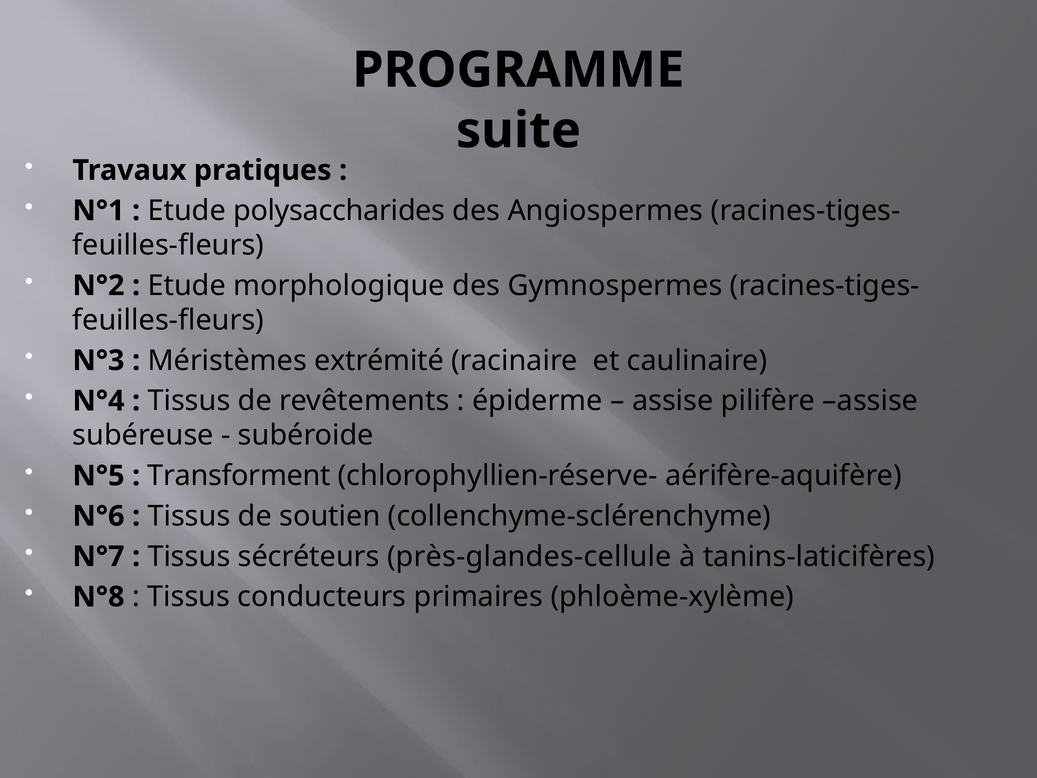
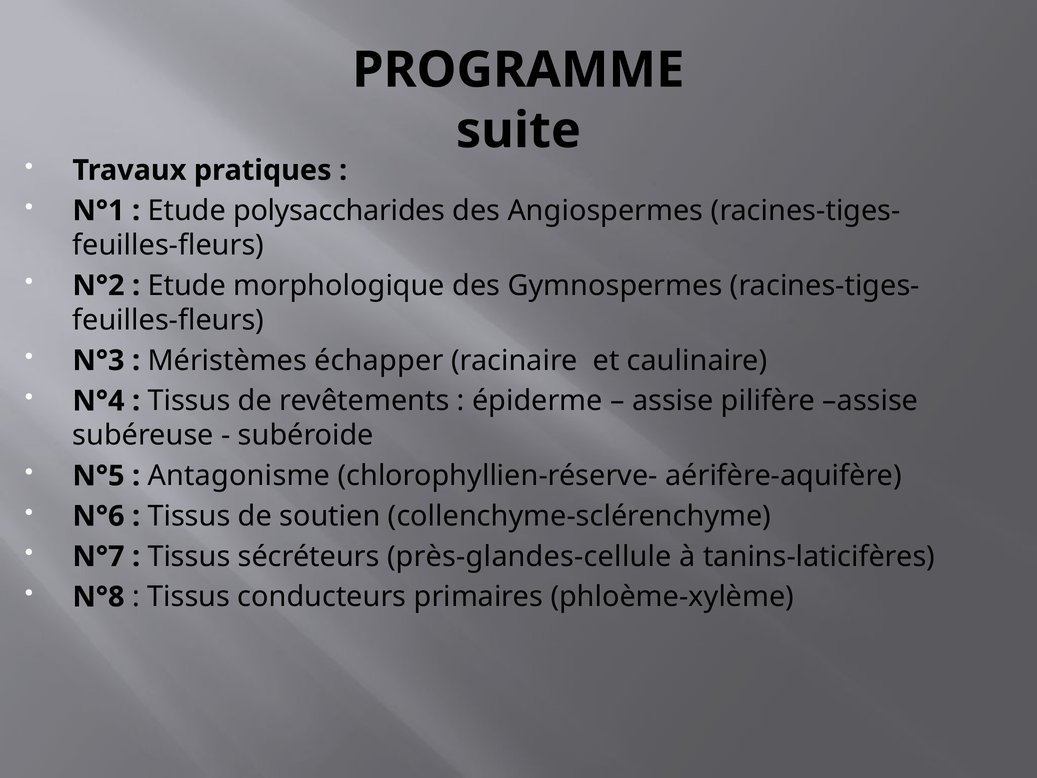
extrémité: extrémité -> échapper
Transforment: Transforment -> Antagonisme
